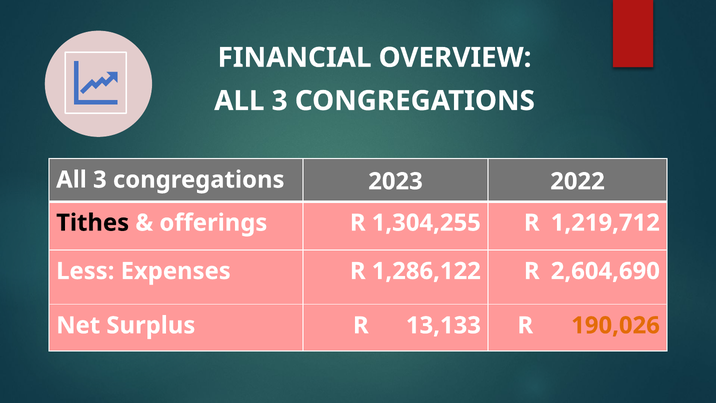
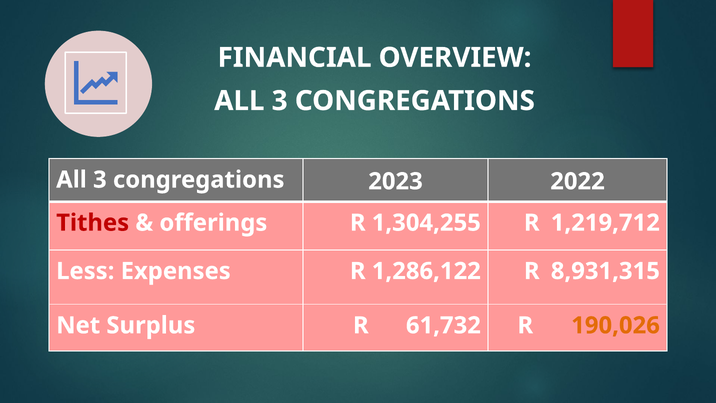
Tithes colour: black -> red
2,604,690: 2,604,690 -> 8,931,315
13,133: 13,133 -> 61,732
